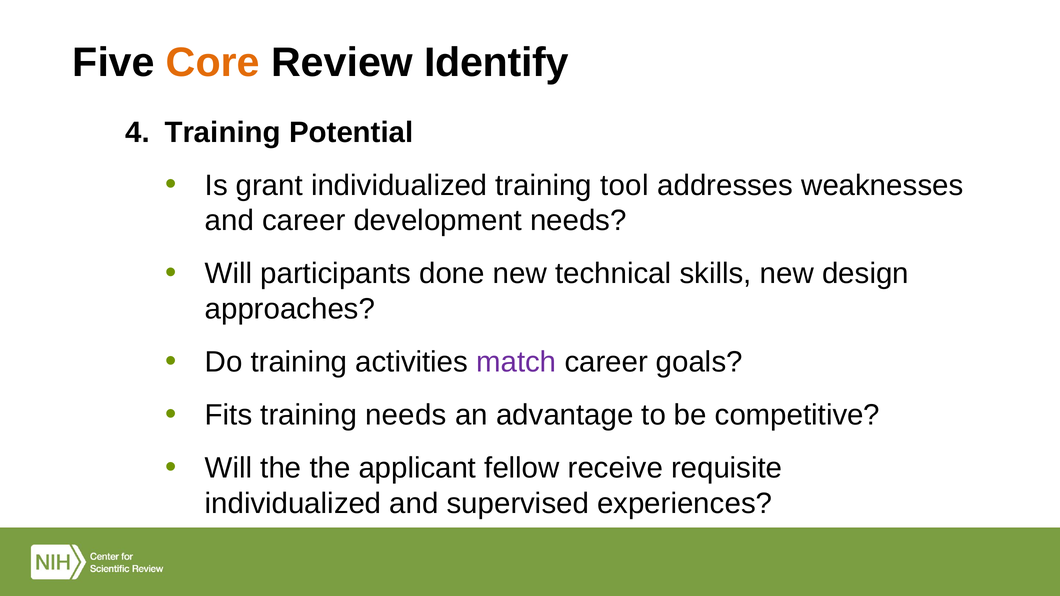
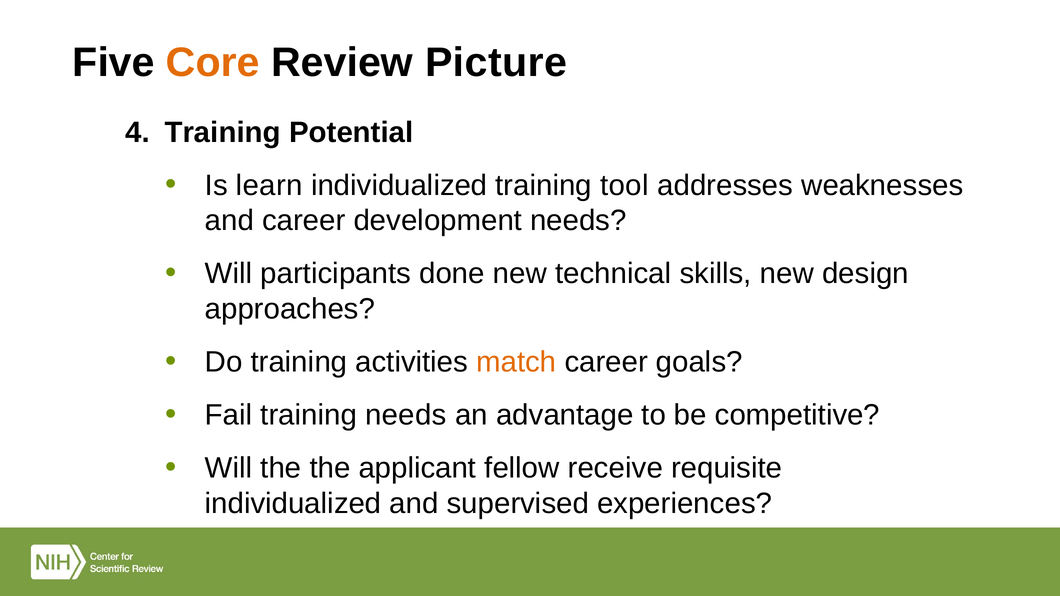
Identify: Identify -> Picture
grant: grant -> learn
match colour: purple -> orange
Fits: Fits -> Fail
